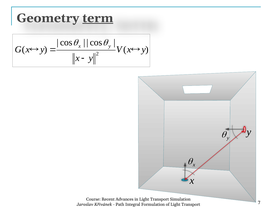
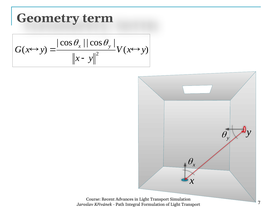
term underline: present -> none
